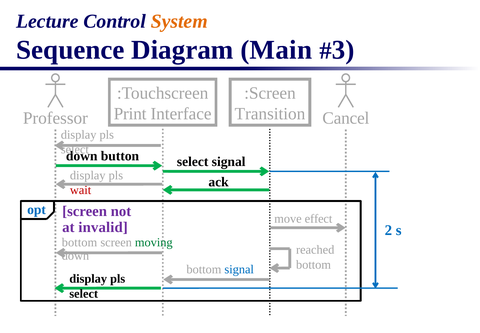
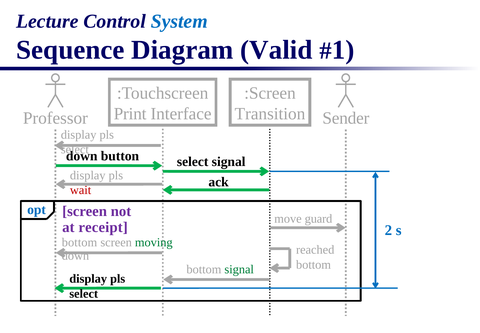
System colour: orange -> blue
Main: Main -> Valid
3: 3 -> 1
Cancel: Cancel -> Sender
effect: effect -> guard
invalid: invalid -> receipt
signal at (239, 269) colour: blue -> green
